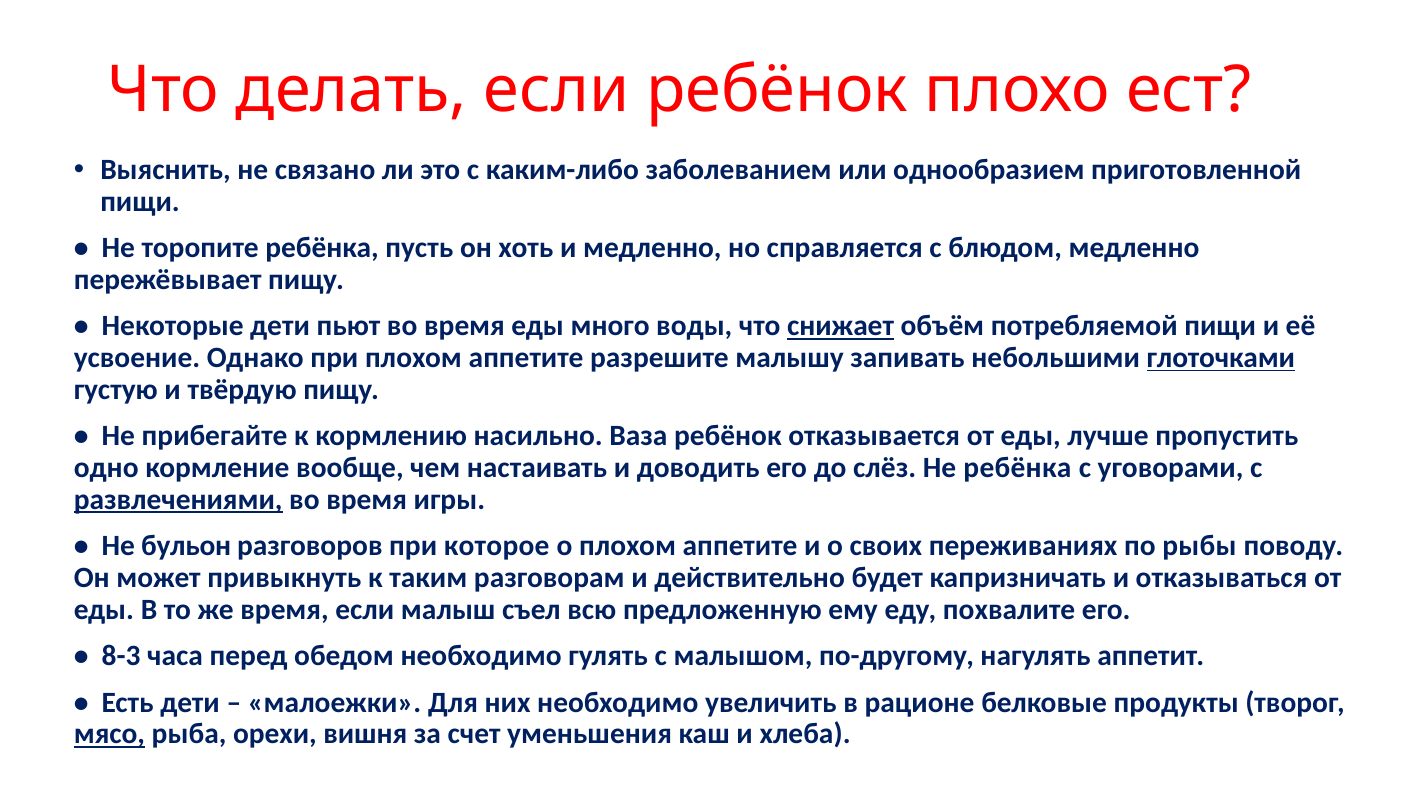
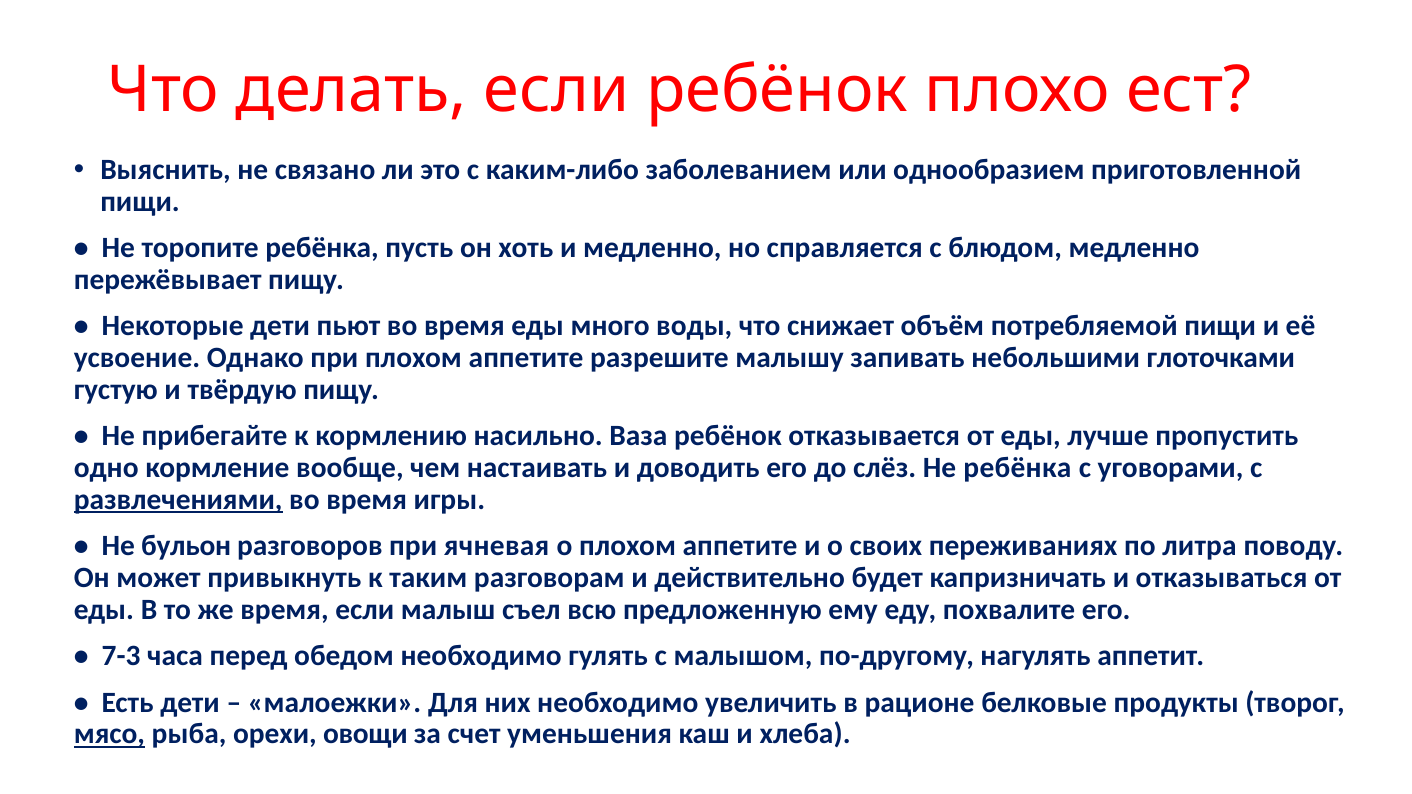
снижает underline: present -> none
глоточками underline: present -> none
которое: которое -> ячневая
рыбы: рыбы -> литра
8-3: 8-3 -> 7-3
вишня: вишня -> овощи
